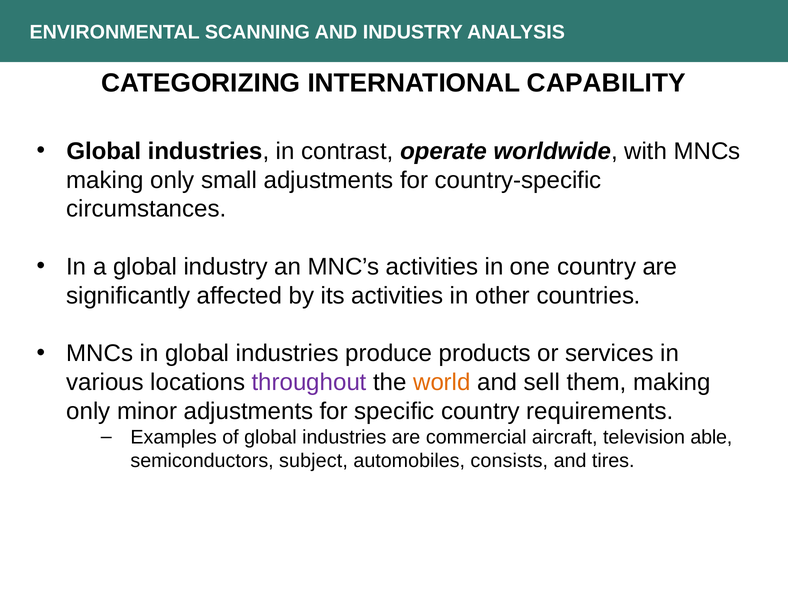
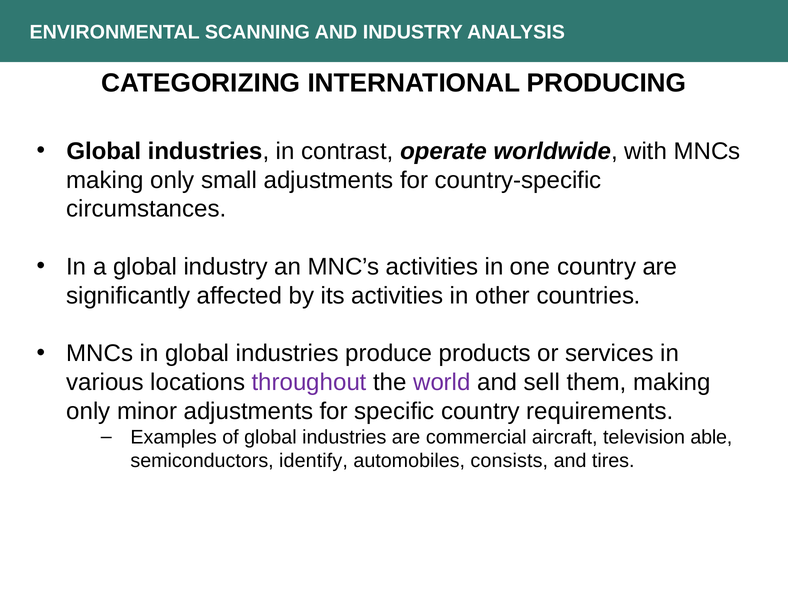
CAPABILITY: CAPABILITY -> PRODUCING
world colour: orange -> purple
subject: subject -> identify
